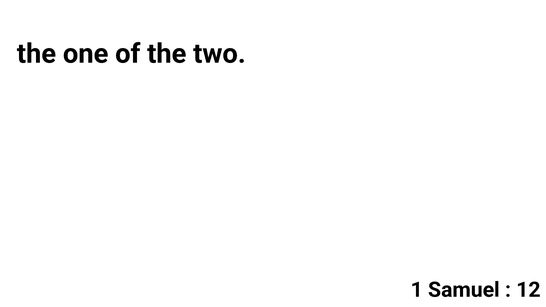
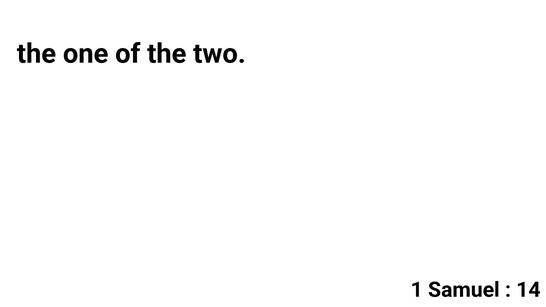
12: 12 -> 14
